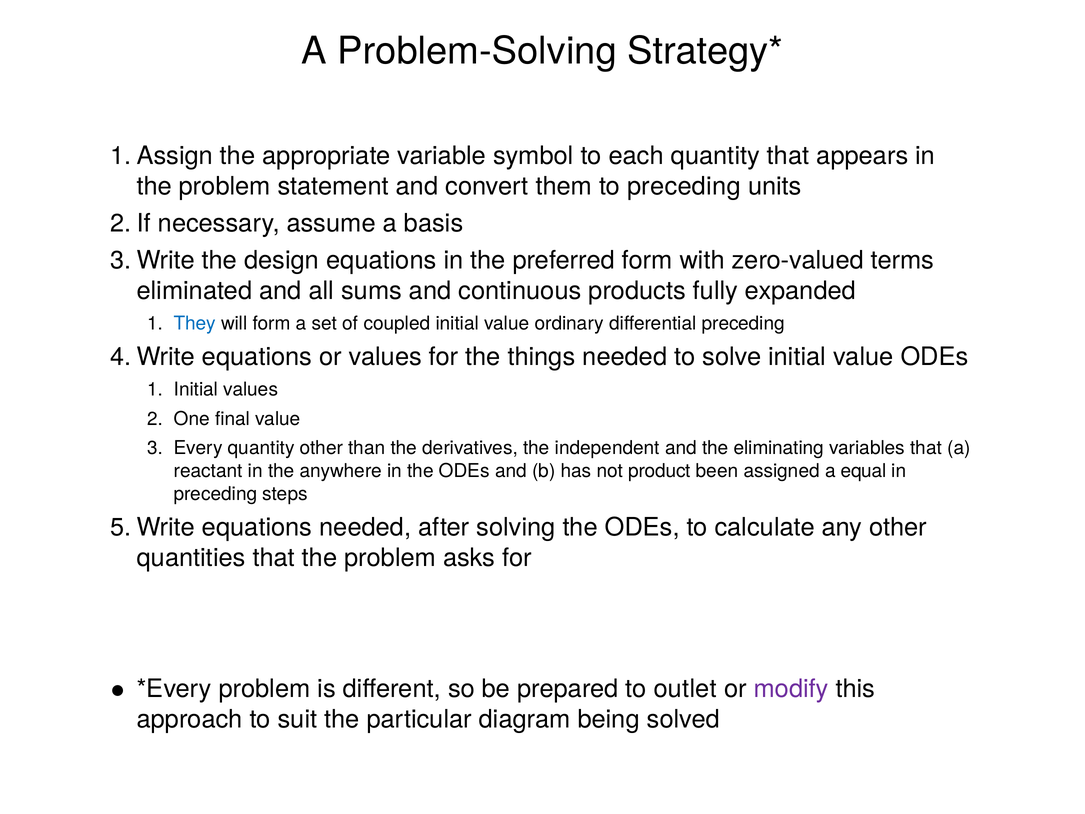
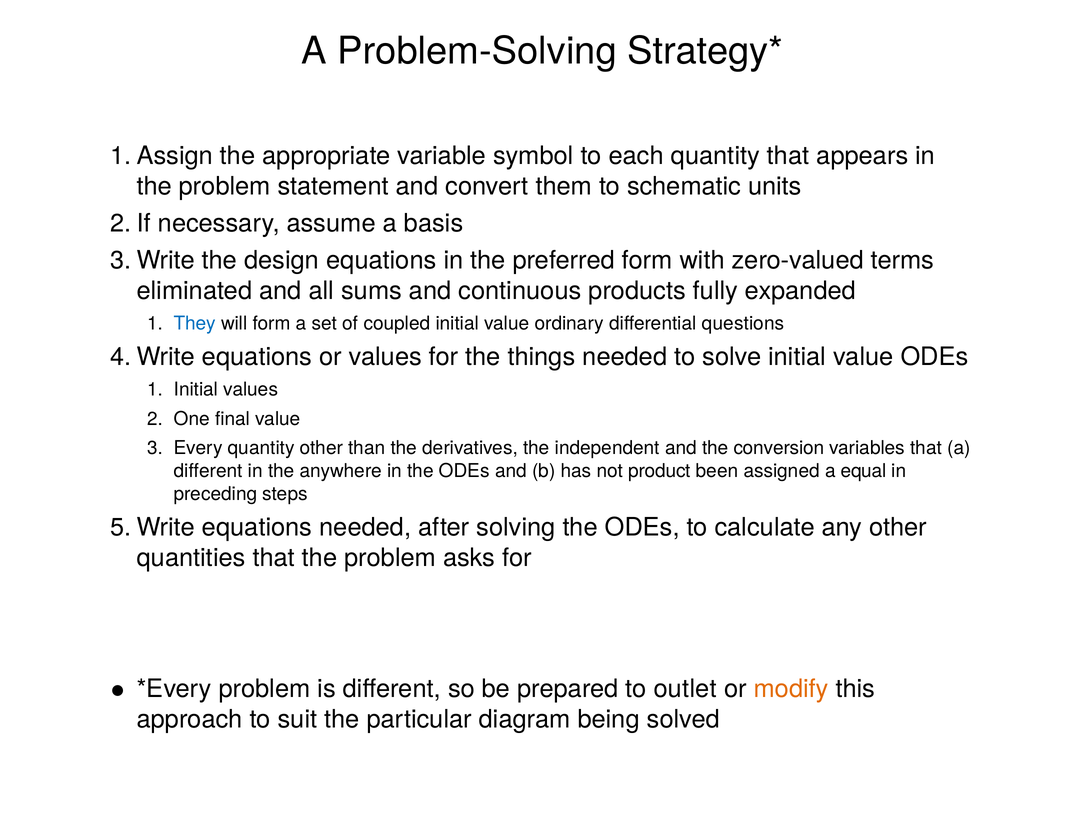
to preceding: preceding -> schematic
differential preceding: preceding -> questions
eliminating: eliminating -> conversion
reactant at (208, 471): reactant -> different
modify colour: purple -> orange
